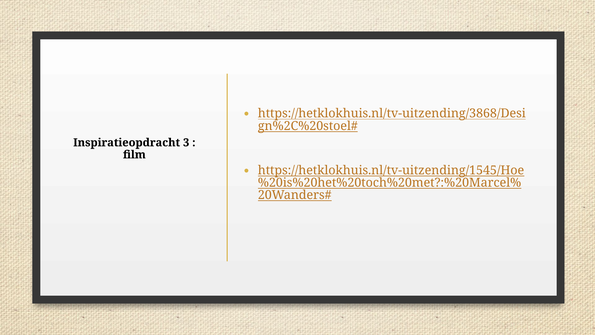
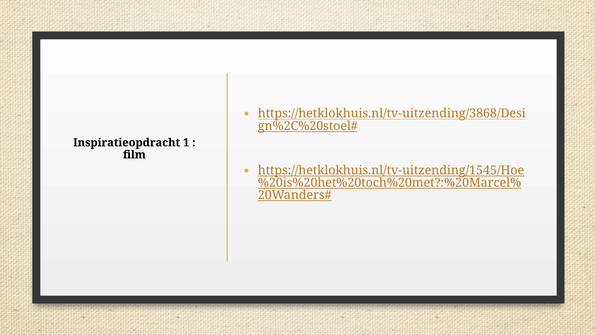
3: 3 -> 1
